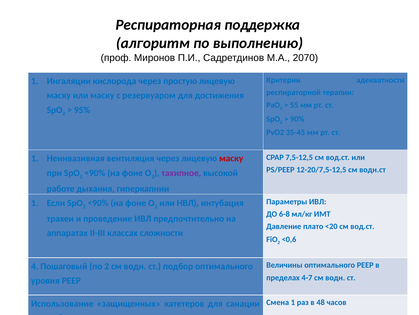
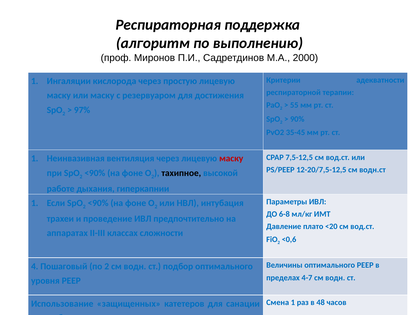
2070: 2070 -> 2000
95%: 95% -> 97%
тахипное colour: purple -> black
